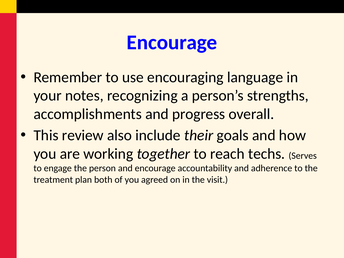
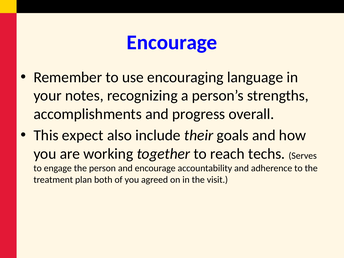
review: review -> expect
